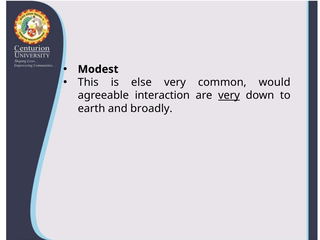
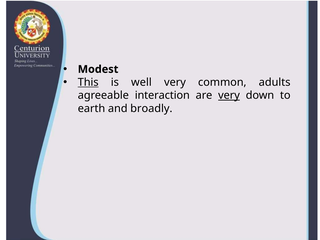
This underline: none -> present
else: else -> well
would: would -> adults
